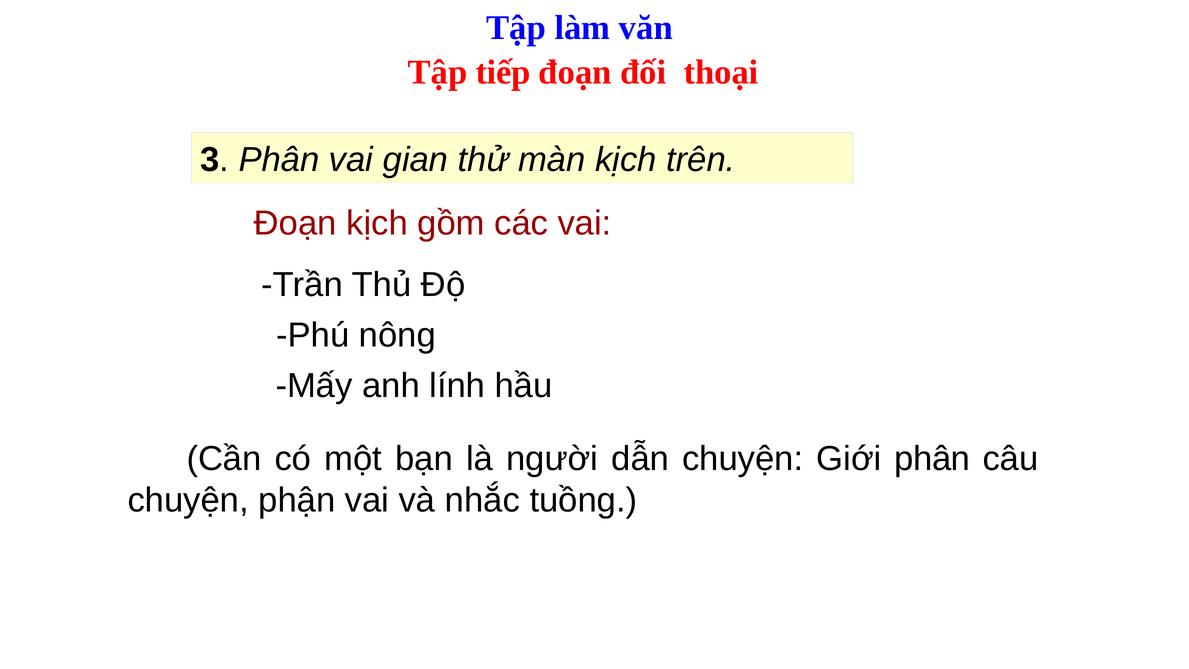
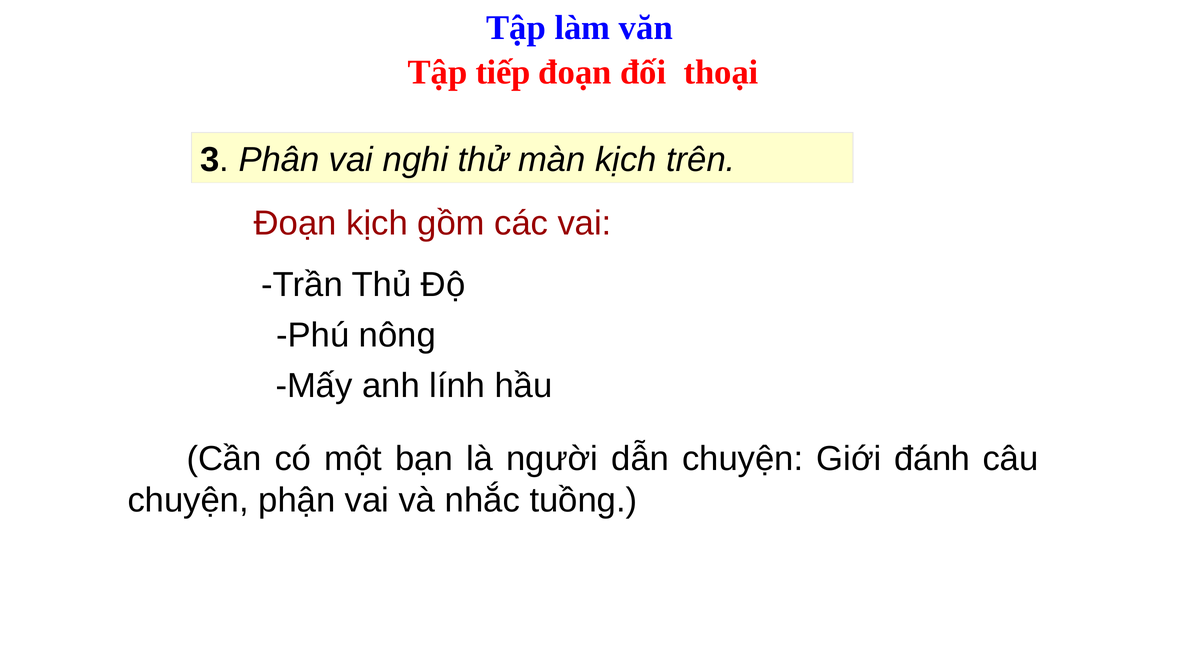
gian: gian -> nghi
Giới phân: phân -> đánh
